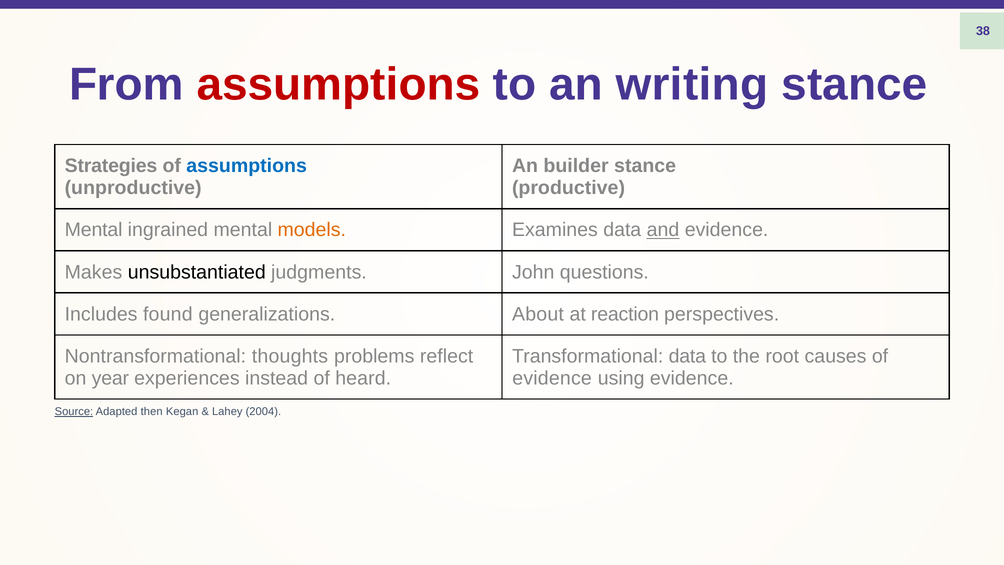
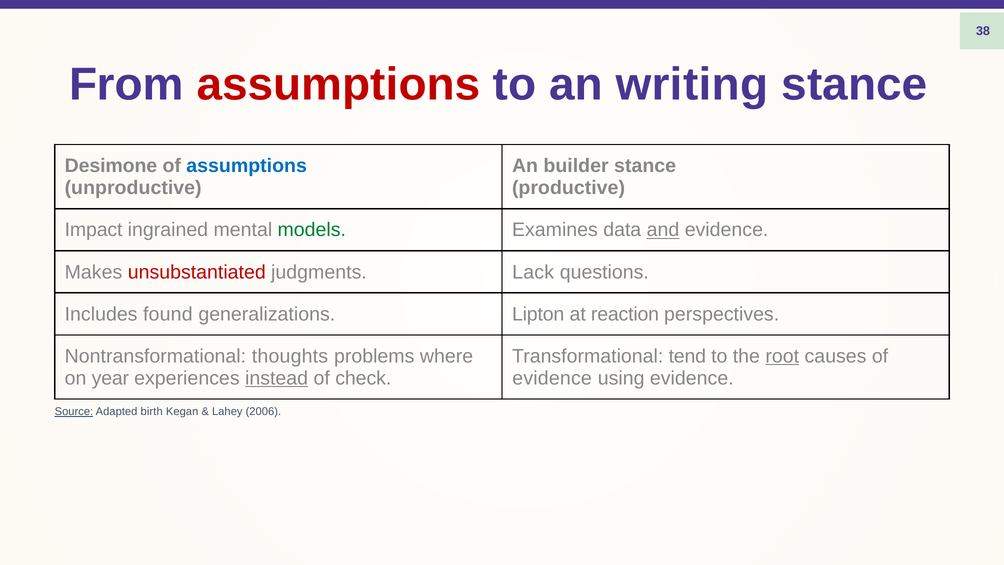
Strategies: Strategies -> Desimone
Mental at (94, 230): Mental -> Impact
models colour: orange -> green
unsubstantiated colour: black -> red
John: John -> Lack
About: About -> Lipton
reflect: reflect -> where
Transformational data: data -> tend
root underline: none -> present
instead underline: none -> present
heard: heard -> check
then: then -> birth
2004: 2004 -> 2006
